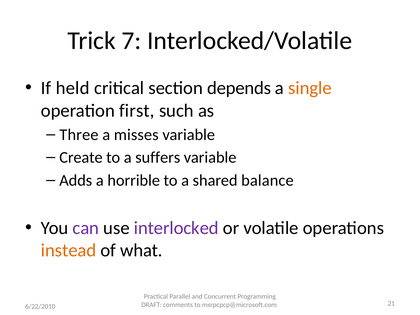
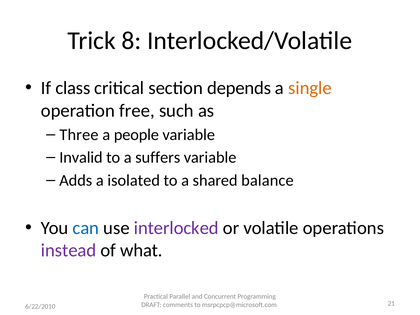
7: 7 -> 8
held: held -> class
first: first -> free
misses: misses -> people
Create: Create -> Invalid
horrible: horrible -> isolated
can colour: purple -> blue
instead colour: orange -> purple
